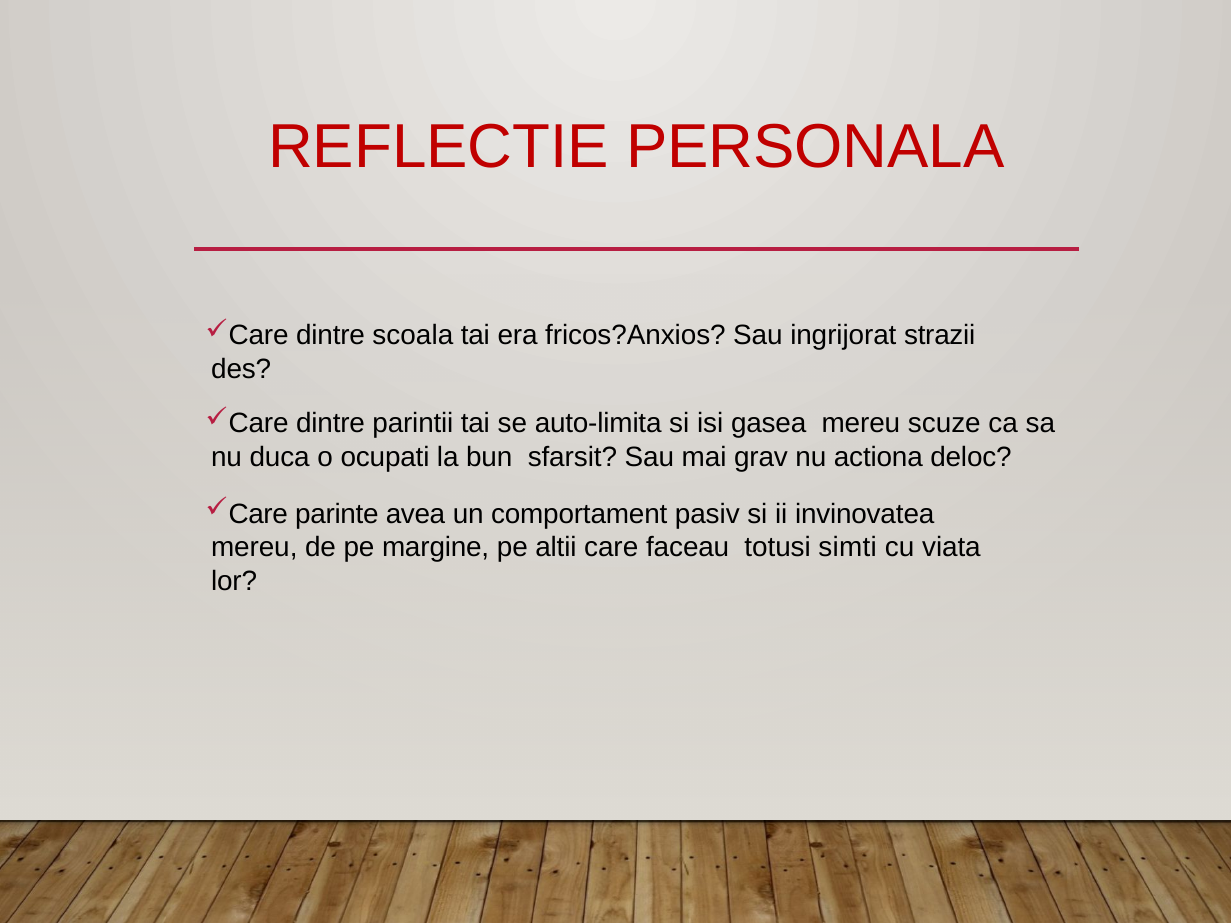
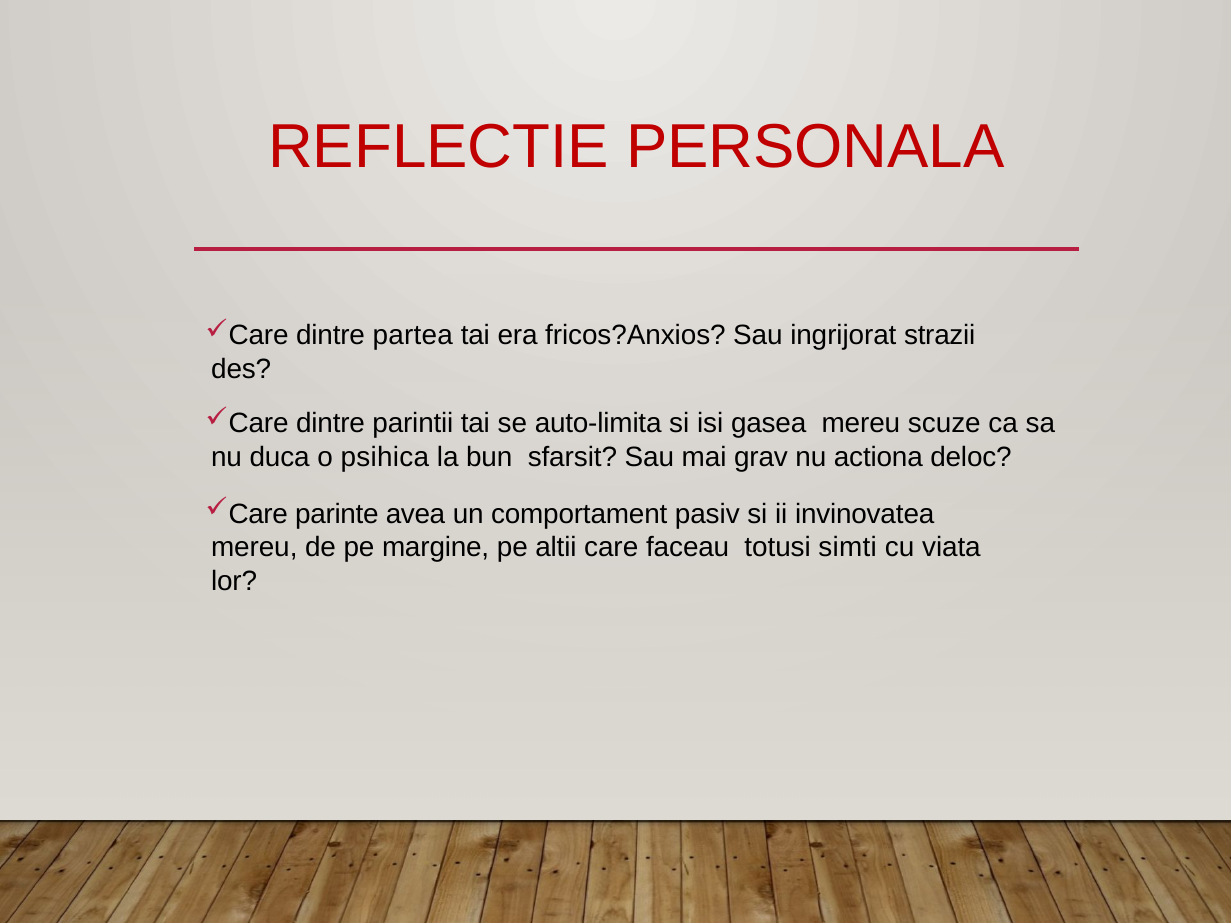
scoala: scoala -> partea
ocupati: ocupati -> psihica
